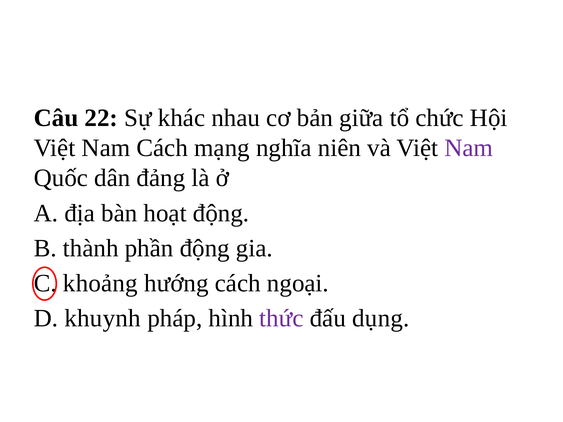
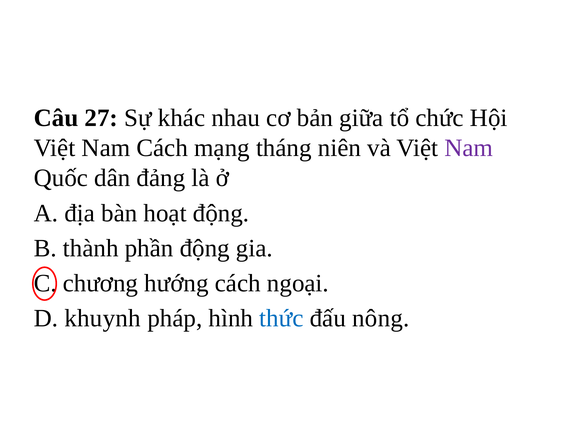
22: 22 -> 27
nghĩa: nghĩa -> tháng
khoảng: khoảng -> chương
thức colour: purple -> blue
dụng: dụng -> nông
